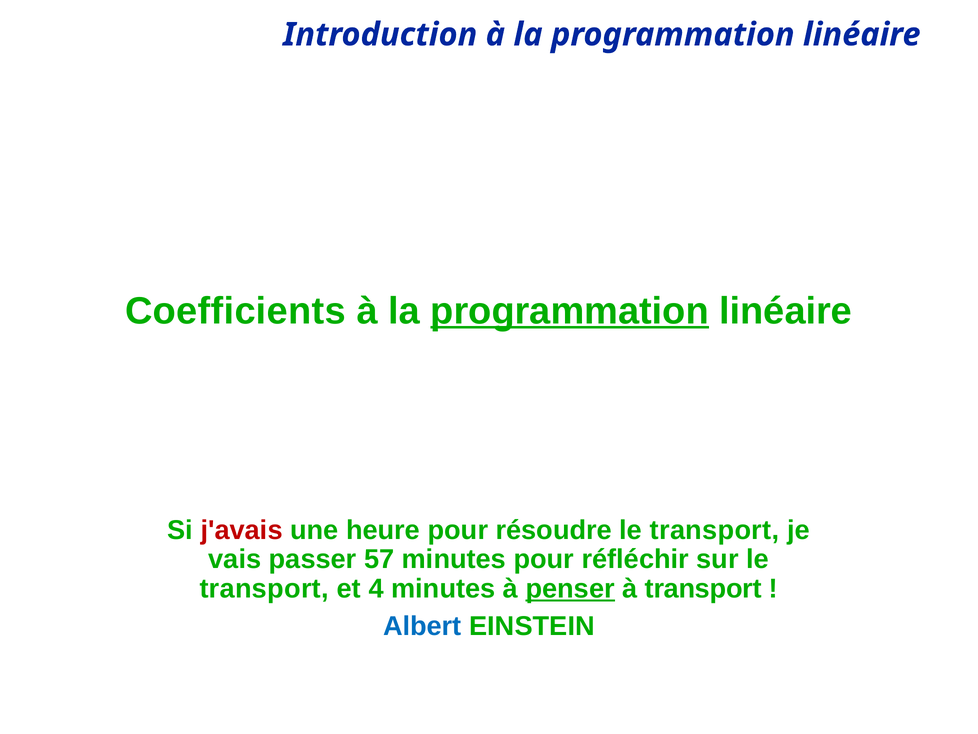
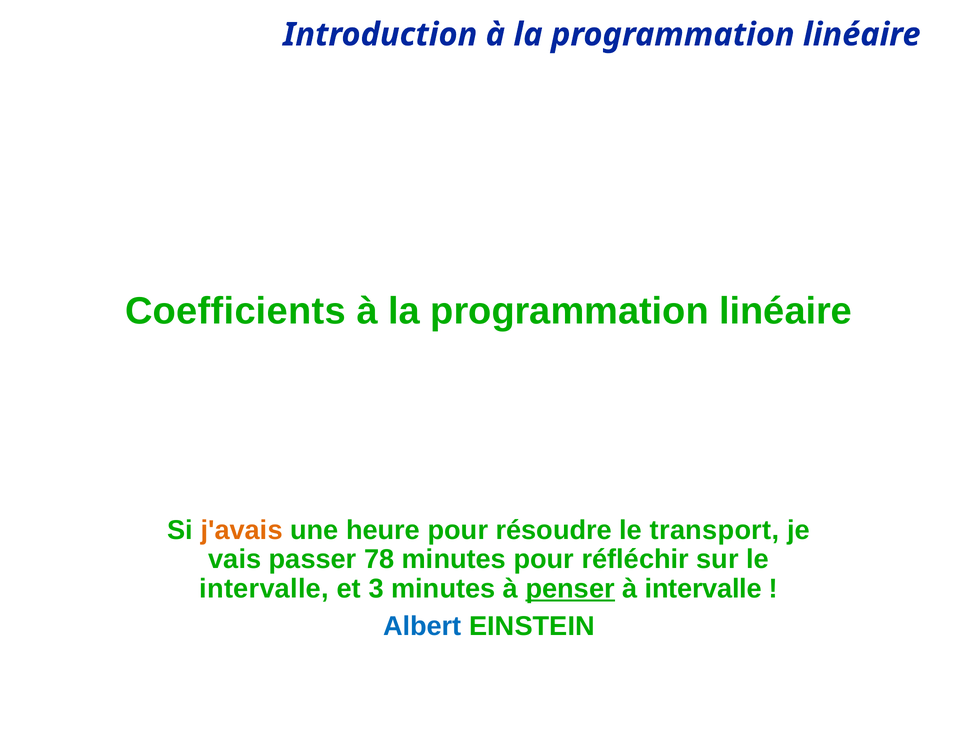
programmation at (570, 311) underline: present -> none
j'avais colour: red -> orange
57: 57 -> 78
transport at (264, 588): transport -> intervalle
4: 4 -> 3
à transport: transport -> intervalle
